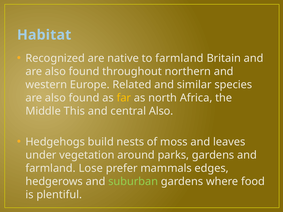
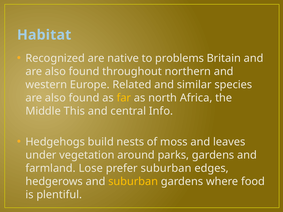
to farmland: farmland -> problems
central Also: Also -> Info
prefer mammals: mammals -> suburban
suburban at (133, 182) colour: light green -> yellow
